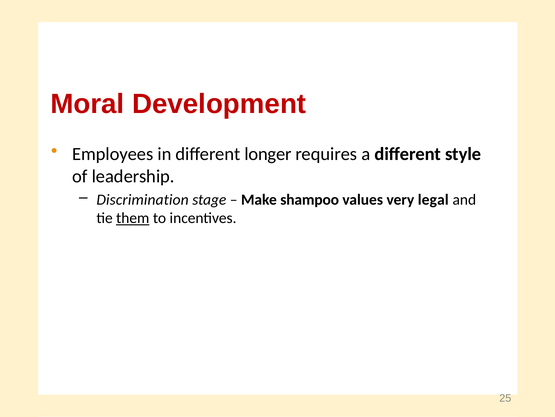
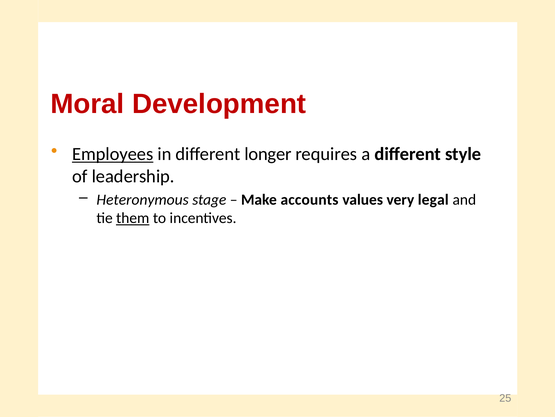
Employees underline: none -> present
Discrimination: Discrimination -> Heteronymous
shampoo: shampoo -> accounts
